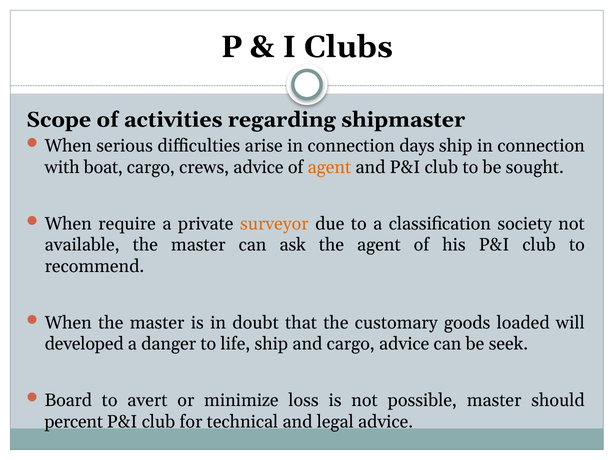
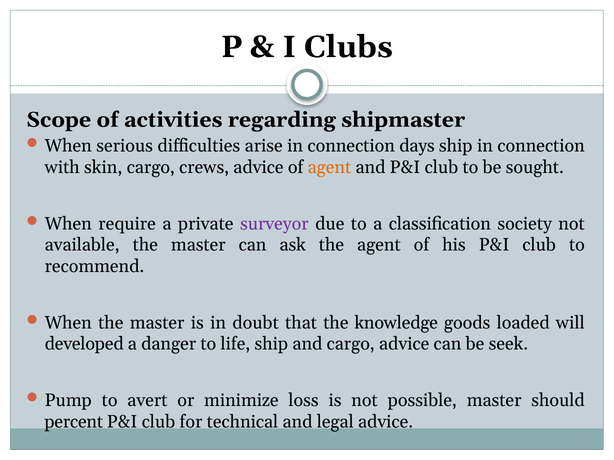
boat: boat -> skin
surveyor colour: orange -> purple
customary: customary -> knowledge
Board: Board -> Pump
